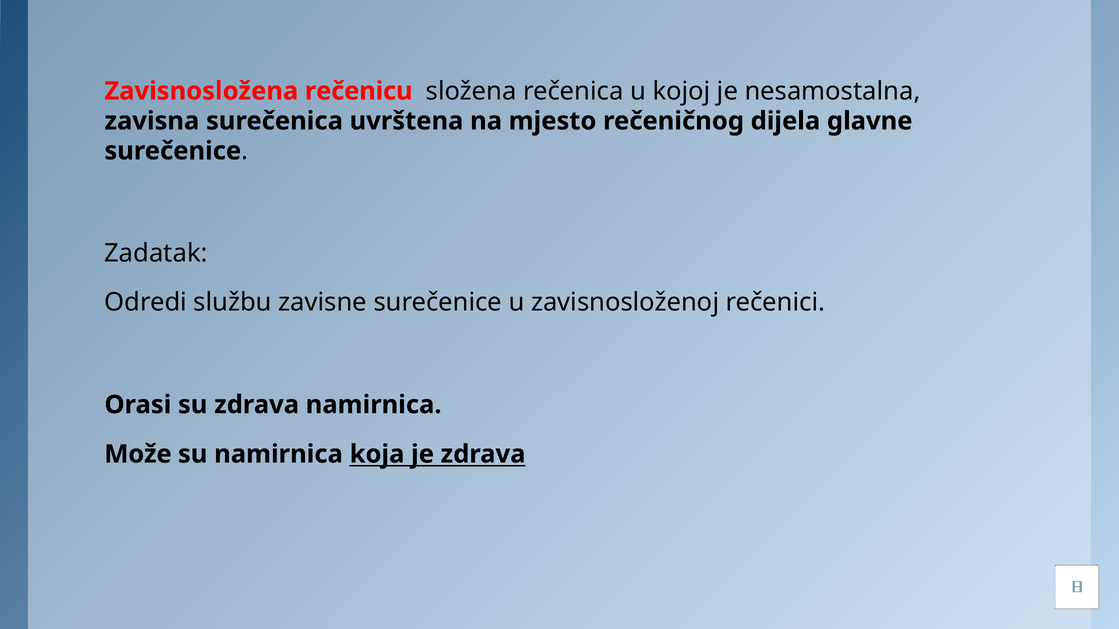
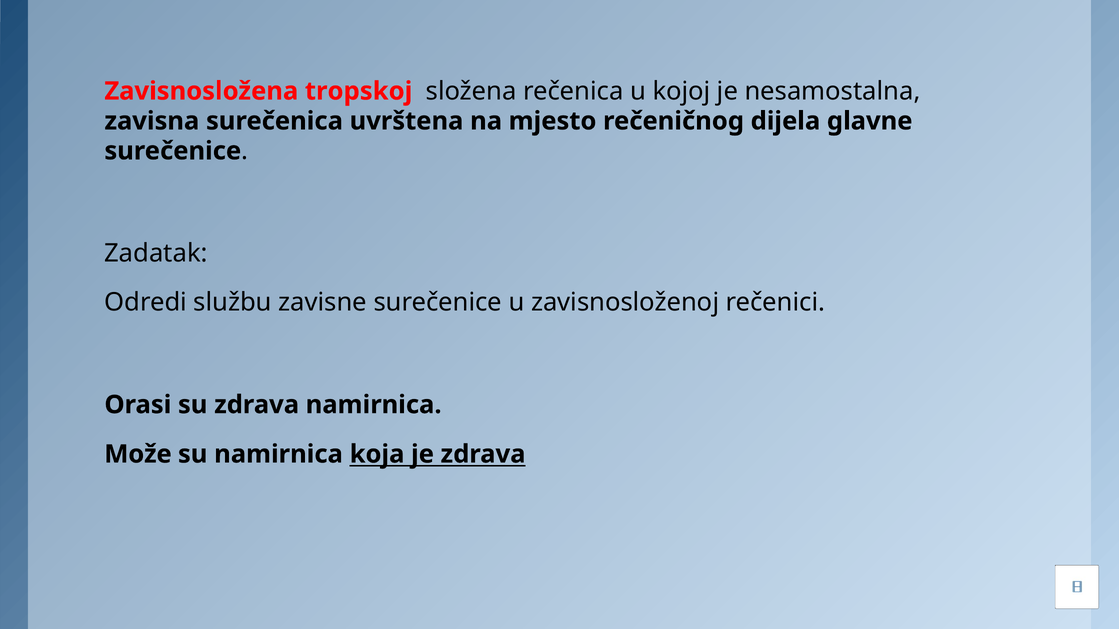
rečenicu: rečenicu -> tropskoj
